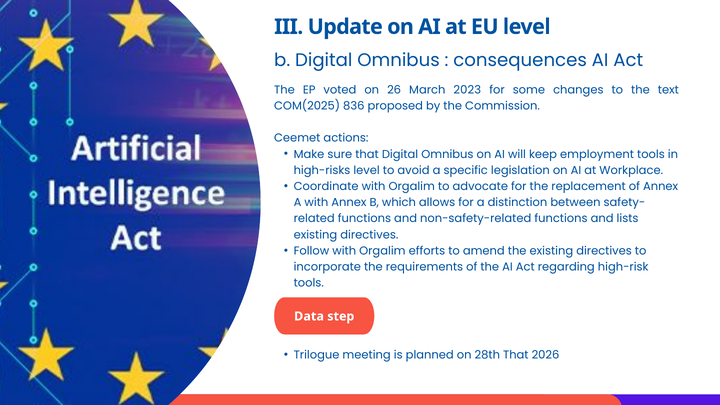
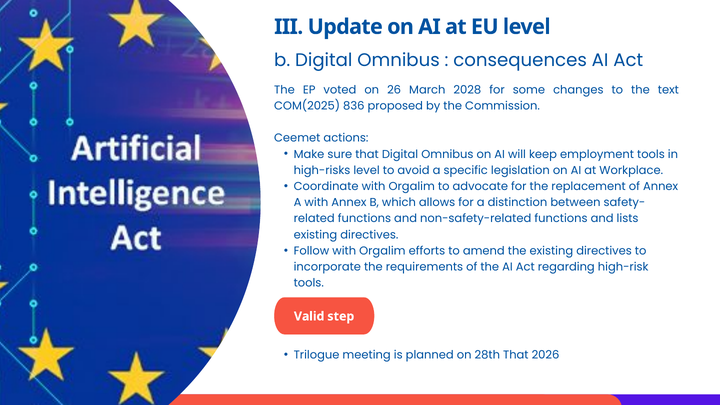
2023: 2023 -> 2028
Data: Data -> Valid
